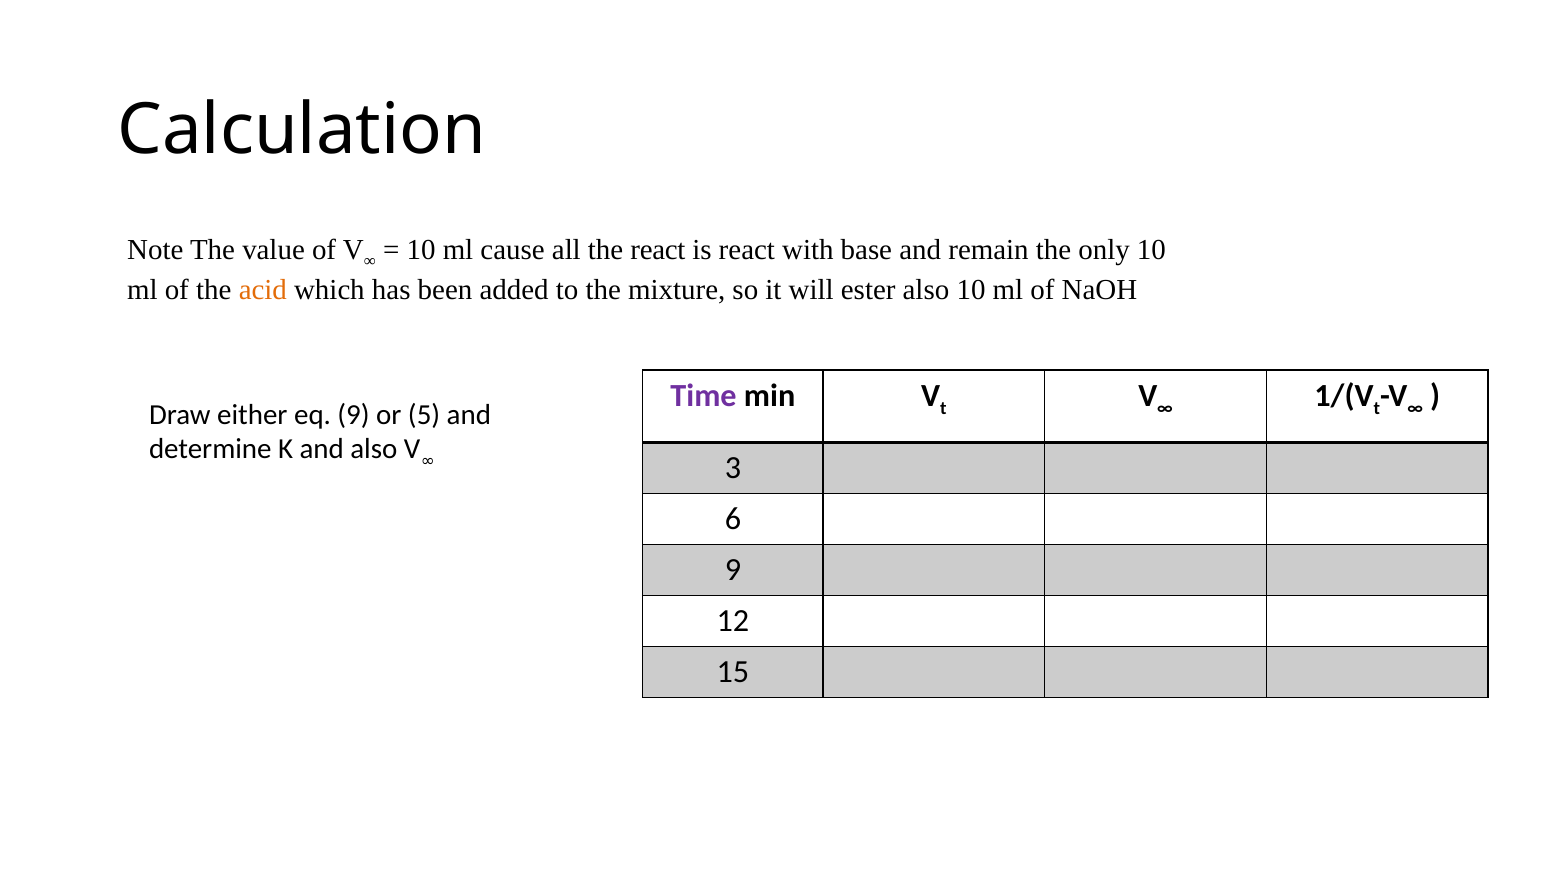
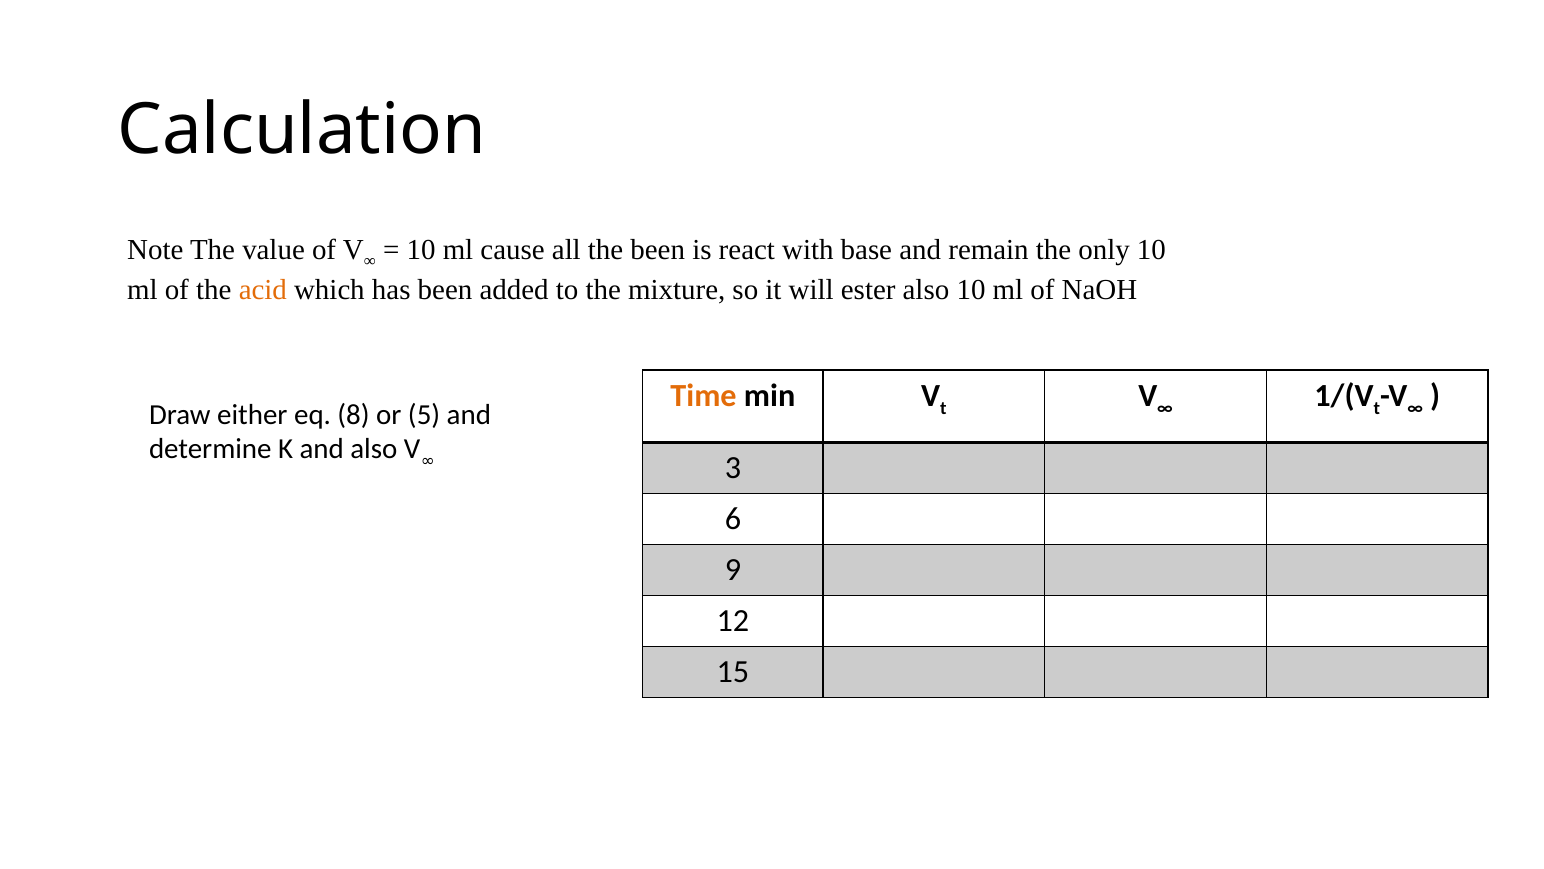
the react: react -> been
Time colour: purple -> orange
eq 9: 9 -> 8
